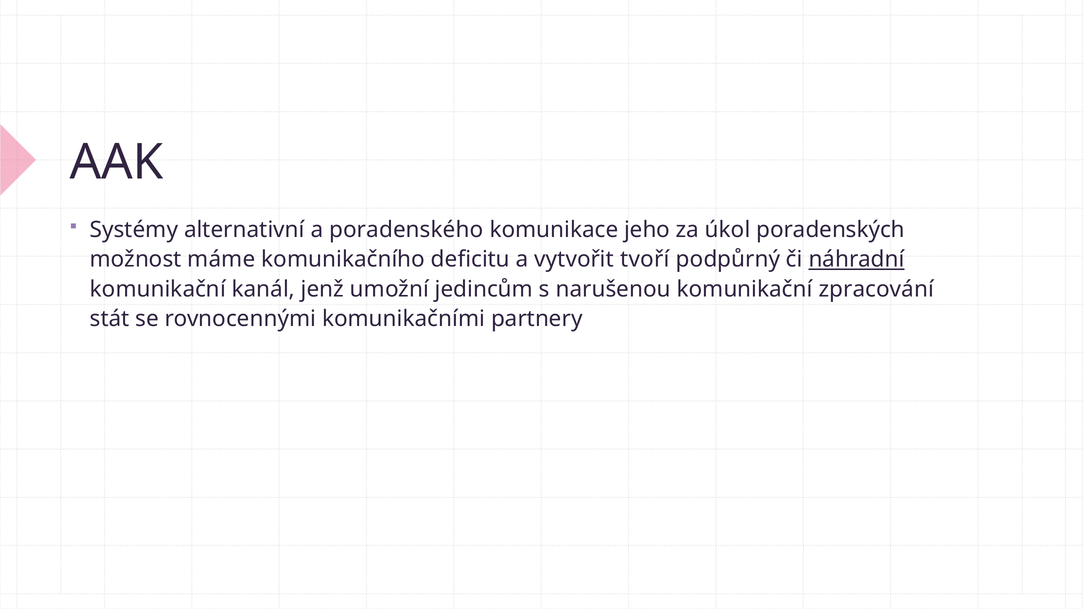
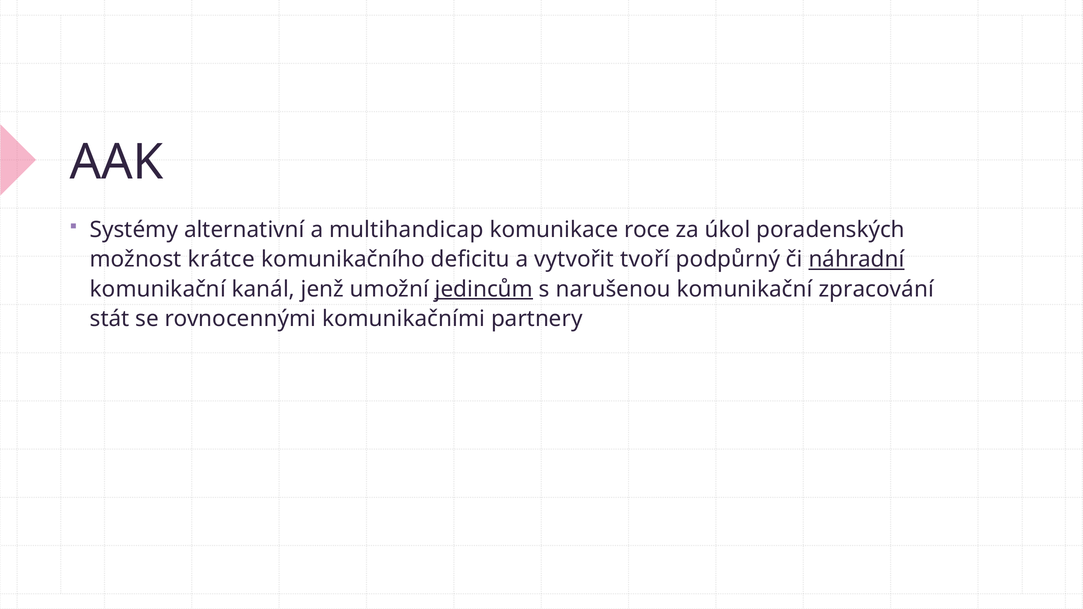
poradenského: poradenského -> multihandicap
jeho: jeho -> roce
máme: máme -> krátce
jedincům underline: none -> present
